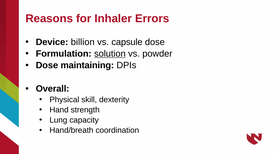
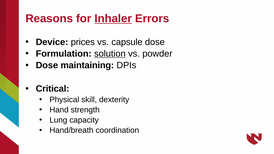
Inhaler underline: none -> present
billion: billion -> prices
Overall: Overall -> Critical
